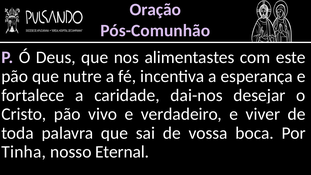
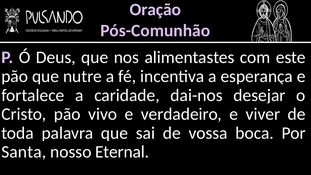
Tinha: Tinha -> Santa
